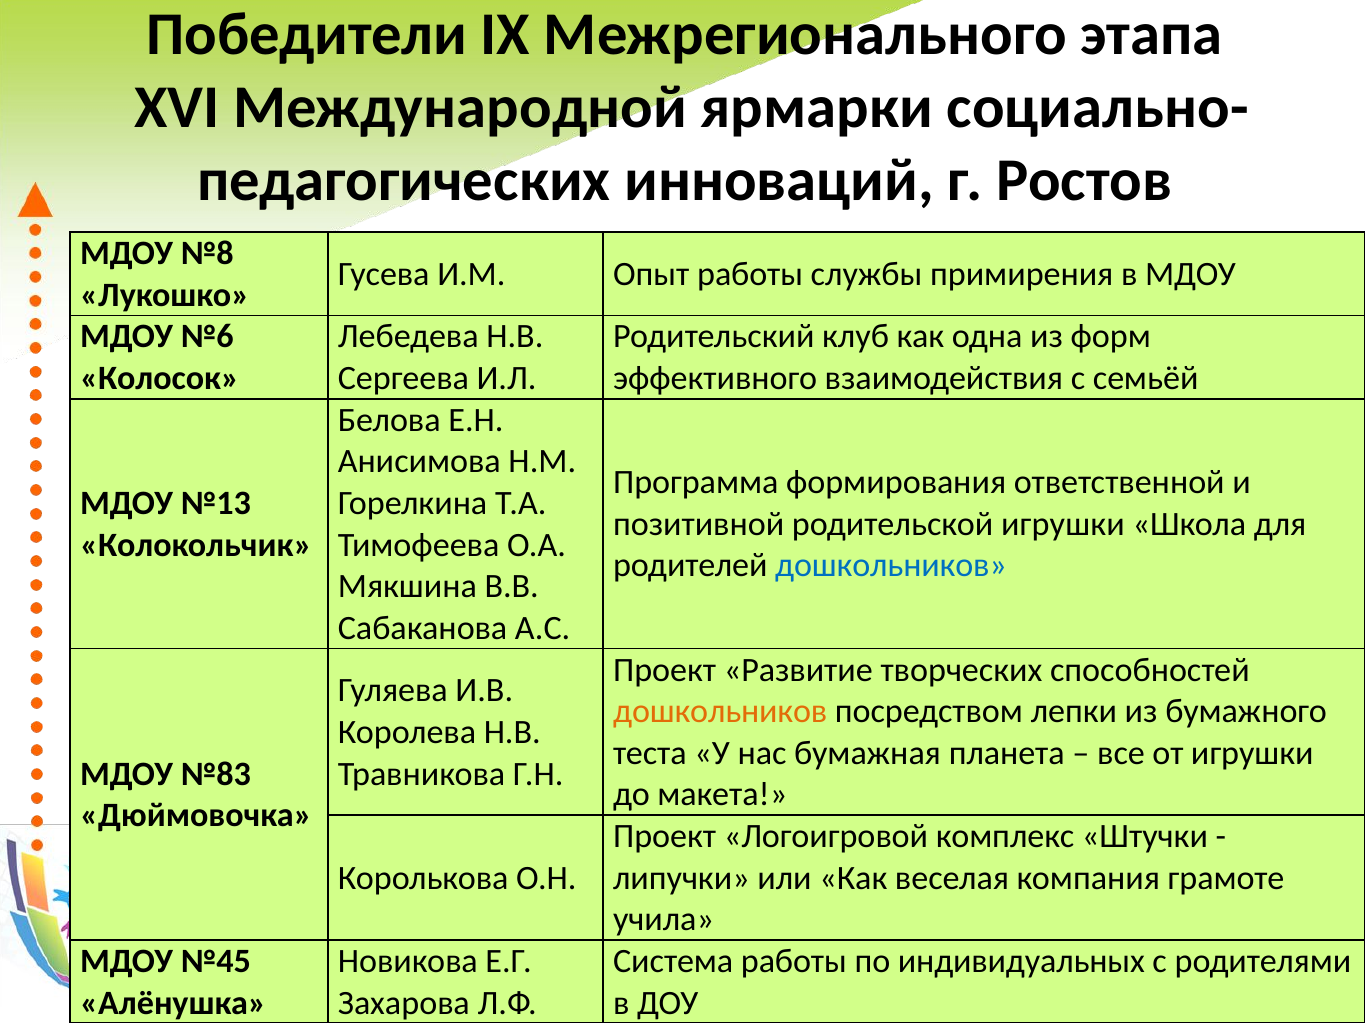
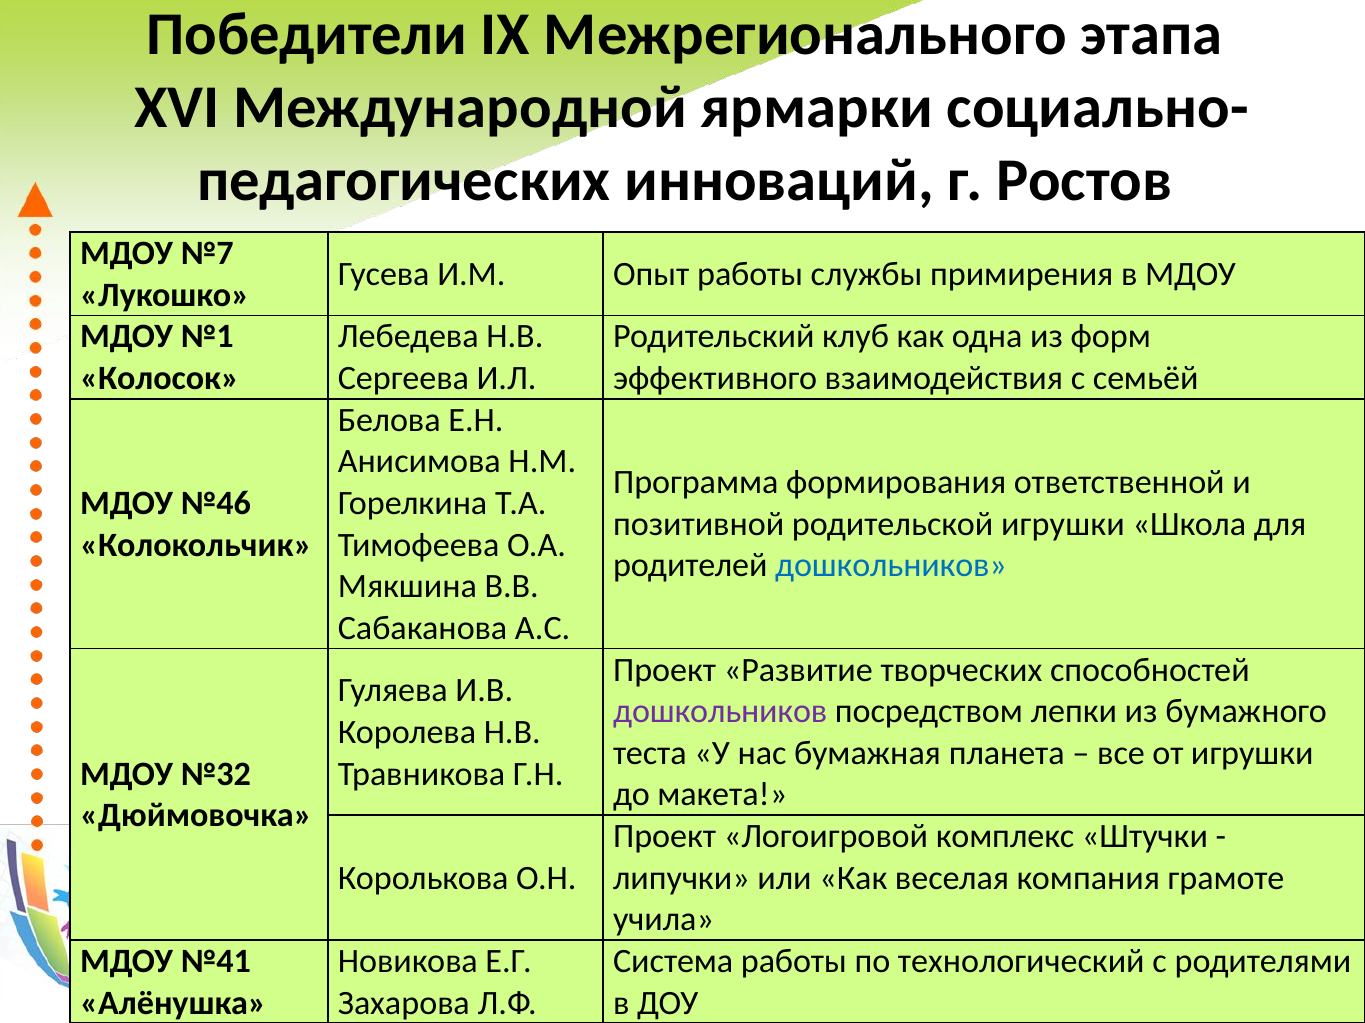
№8: №8 -> №7
№6: №6 -> №1
№13: №13 -> №46
дошкольников at (720, 712) colour: orange -> purple
№83: №83 -> №32
№45: №45 -> №41
индивидуальных: индивидуальных -> технологический
